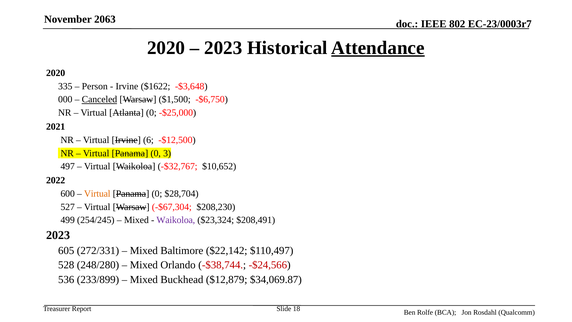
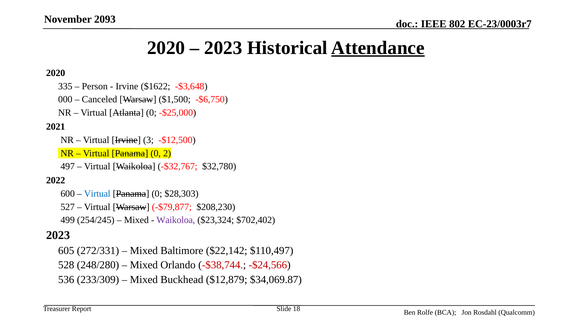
2063: 2063 -> 2093
Canceled underline: present -> none
6: 6 -> 3
3: 3 -> 2
$10,652: $10,652 -> $32,780
Virtual at (97, 193) colour: orange -> blue
$28,704: $28,704 -> $28,303
-$67,304: -$67,304 -> -$79,877
$208,491: $208,491 -> $702,402
233/899: 233/899 -> 233/309
